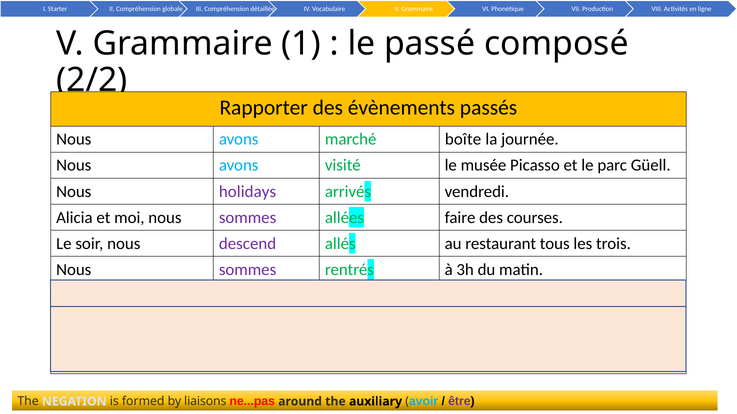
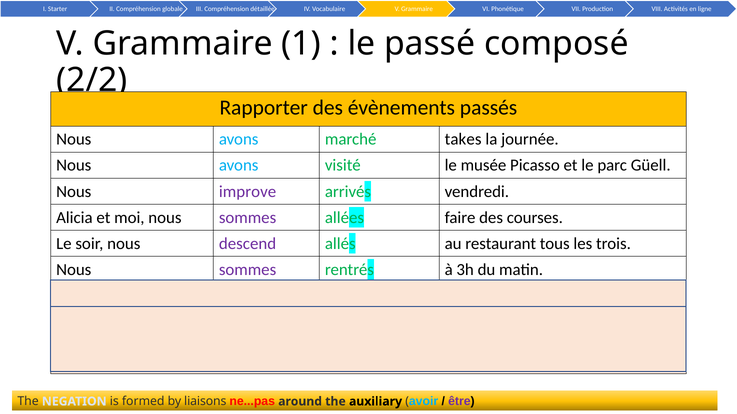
boîte: boîte -> takes
holidays: holidays -> improve
